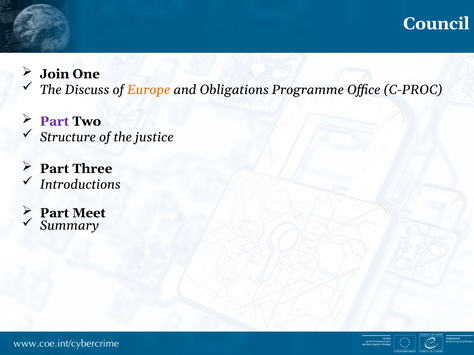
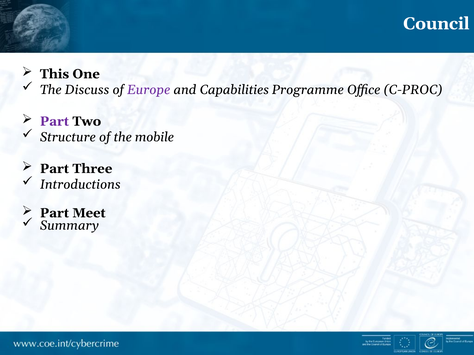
Join: Join -> This
Europe colour: orange -> purple
Obligations: Obligations -> Capabilities
justice: justice -> mobile
